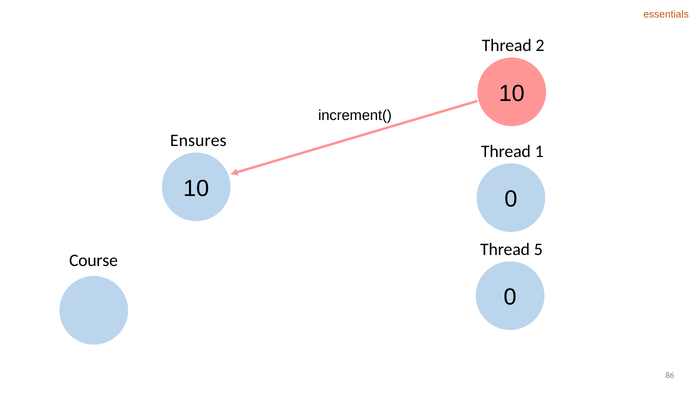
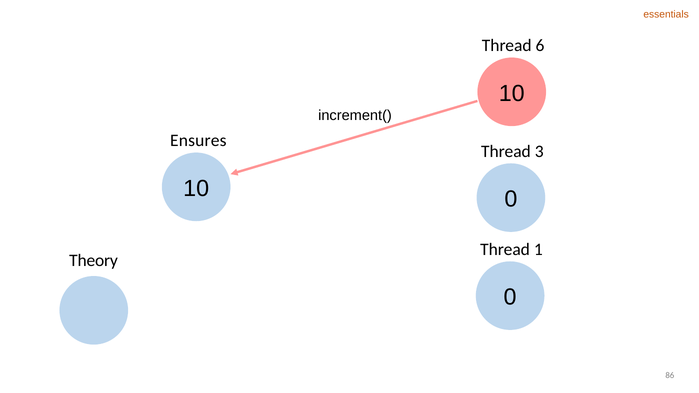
2: 2 -> 6
1: 1 -> 3
5: 5 -> 1
Course: Course -> Theory
